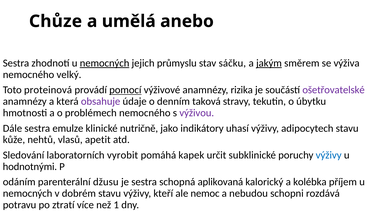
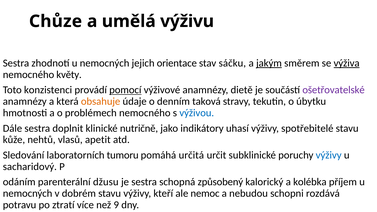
anebo: anebo -> výživu
nemocných at (105, 63) underline: present -> none
průmyslu: průmyslu -> orientace
výživa underline: none -> present
velký: velký -> květy
proteinová: proteinová -> konzistenci
rizika: rizika -> dietě
obsahuje colour: purple -> orange
výživou colour: purple -> blue
emulze: emulze -> doplnit
adipocytech: adipocytech -> spotřebitelé
vyrobit: vyrobit -> tumoru
kapek: kapek -> určitá
hodnotnými: hodnotnými -> sacharidový
aplikovaná: aplikovaná -> způsobený
1: 1 -> 9
